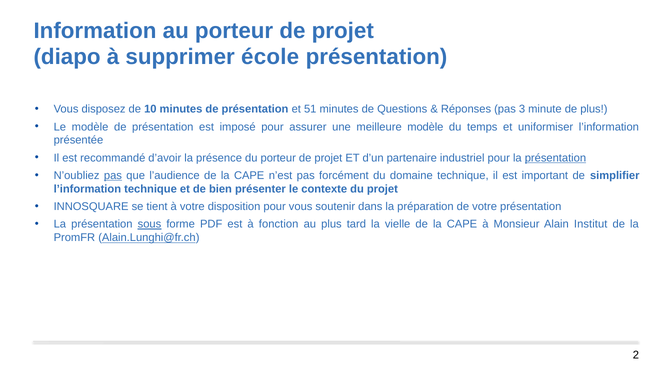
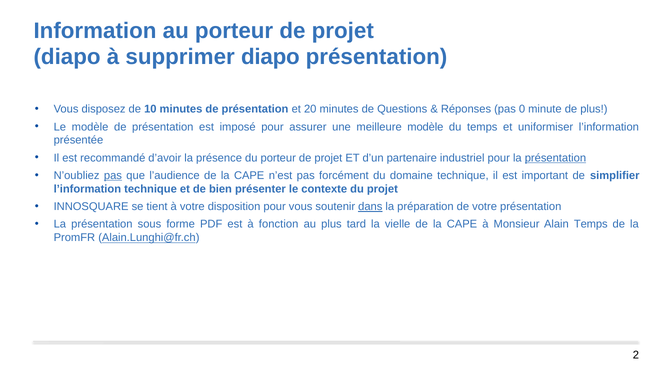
supprimer école: école -> diapo
51: 51 -> 20
3: 3 -> 0
dans underline: none -> present
sous underline: present -> none
Alain Institut: Institut -> Temps
